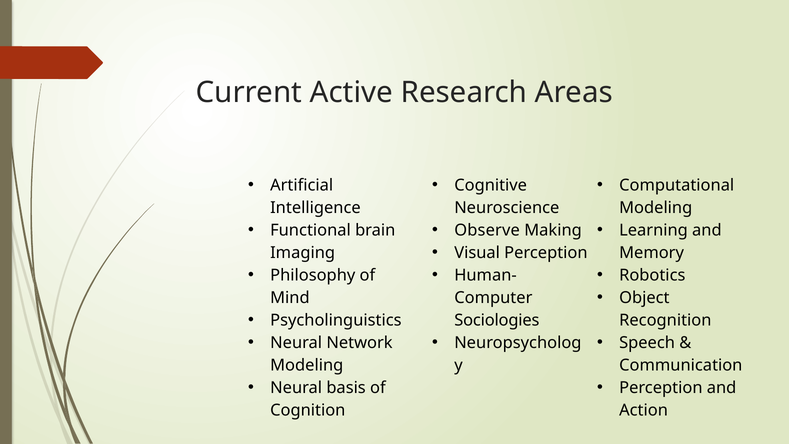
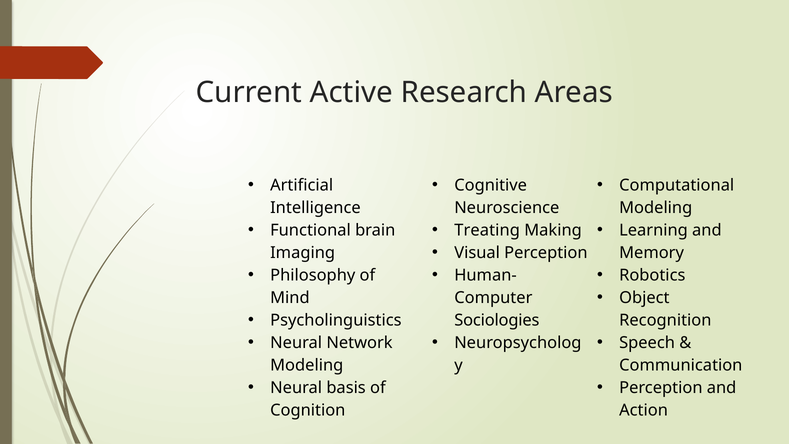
Observe: Observe -> Treating
